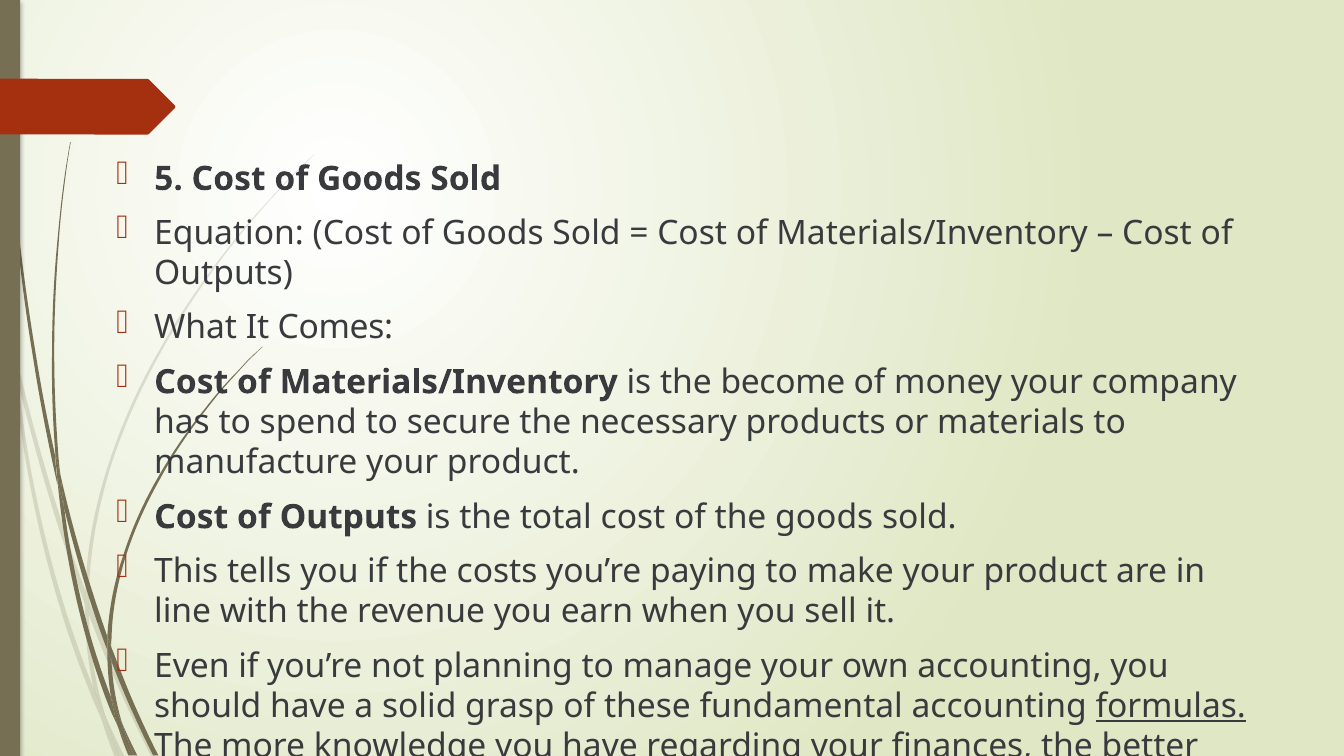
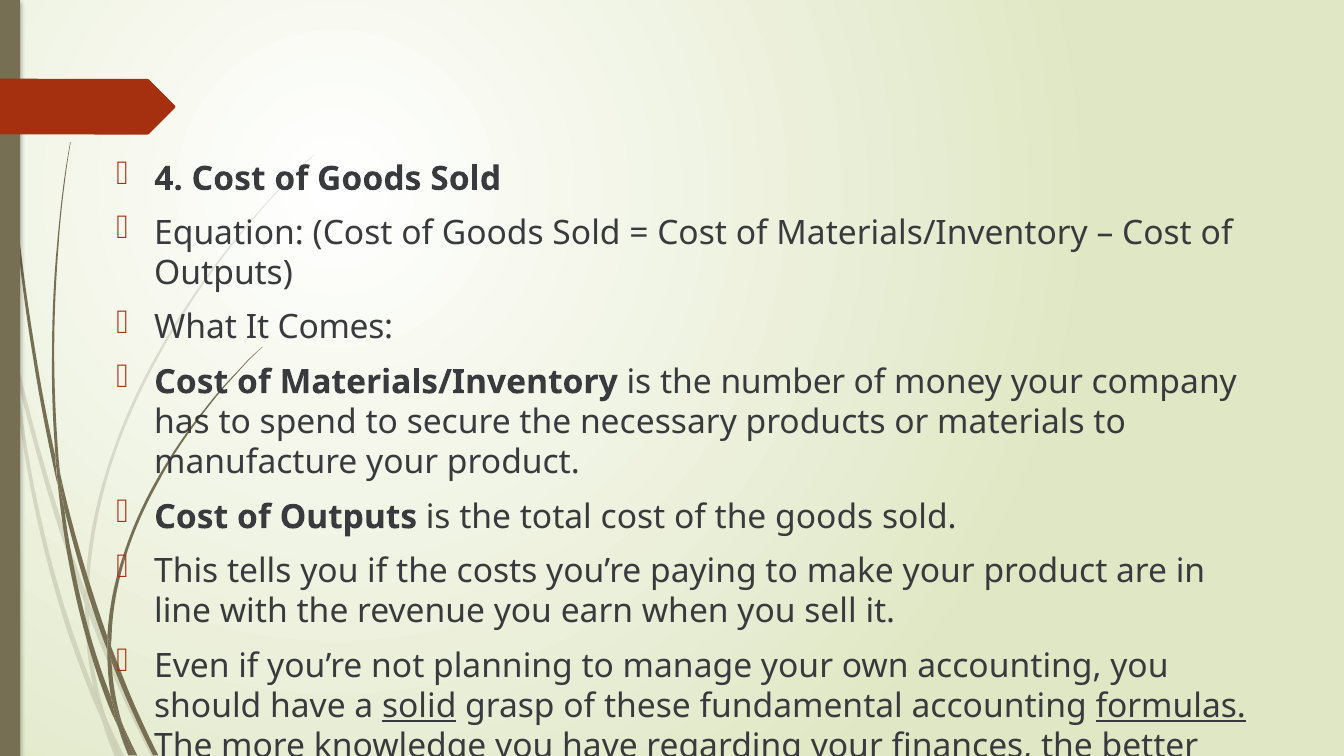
5: 5 -> 4
become: become -> number
solid underline: none -> present
